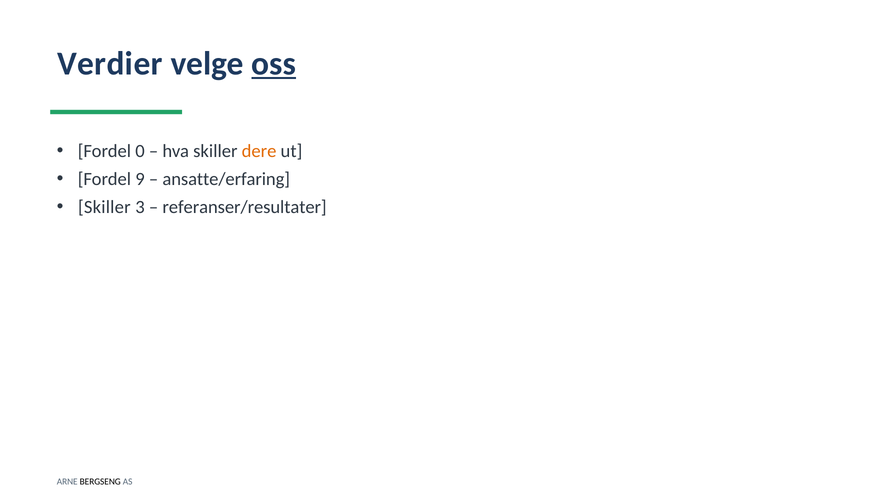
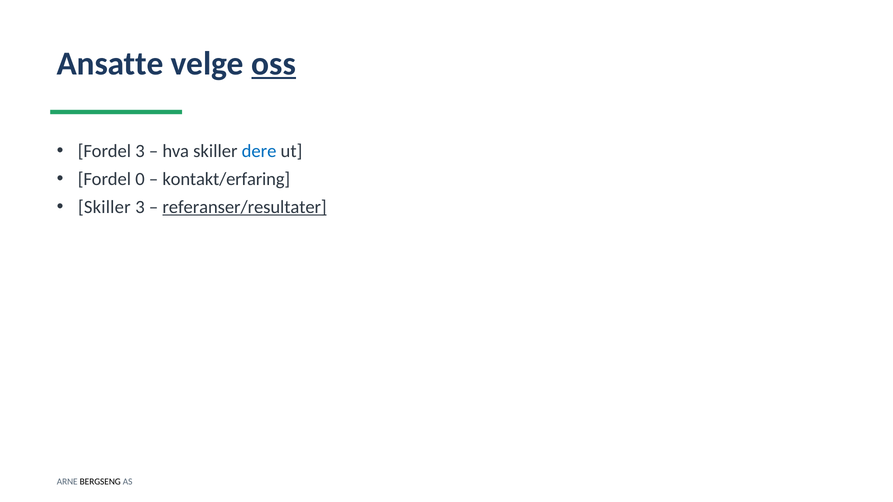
Verdier: Verdier -> Ansatte
Fordel 0: 0 -> 3
dere colour: orange -> blue
9: 9 -> 0
ansatte/erfaring: ansatte/erfaring -> kontakt/erfaring
referanser/resultater underline: none -> present
